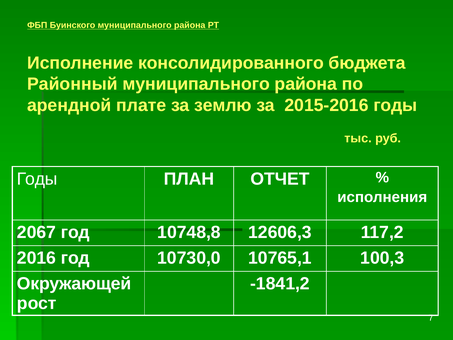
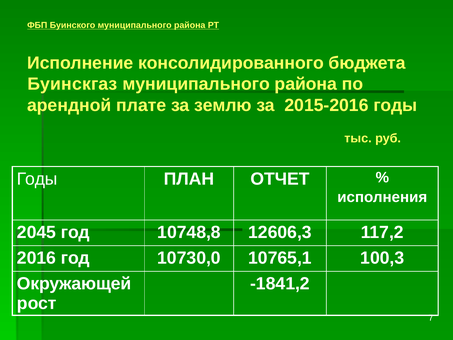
Районный: Районный -> Буинскгаз
2067: 2067 -> 2045
